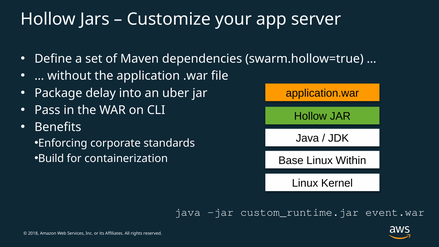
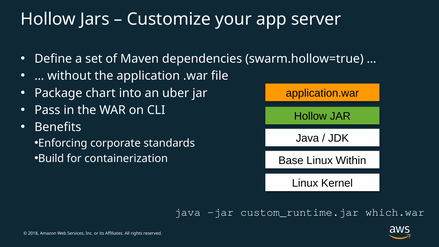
delay: delay -> chart
event.war: event.war -> which.war
